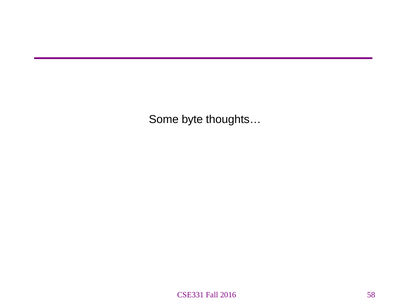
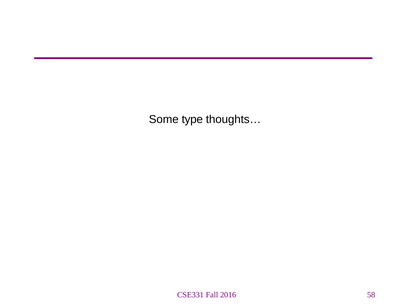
byte: byte -> type
